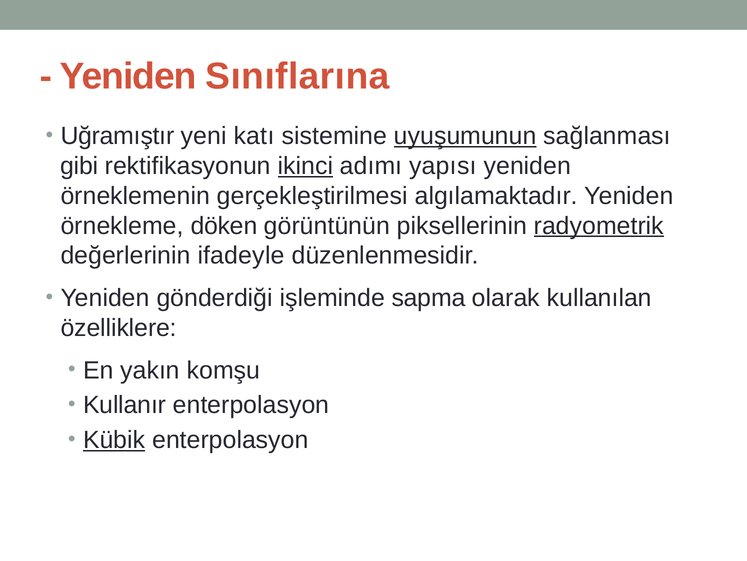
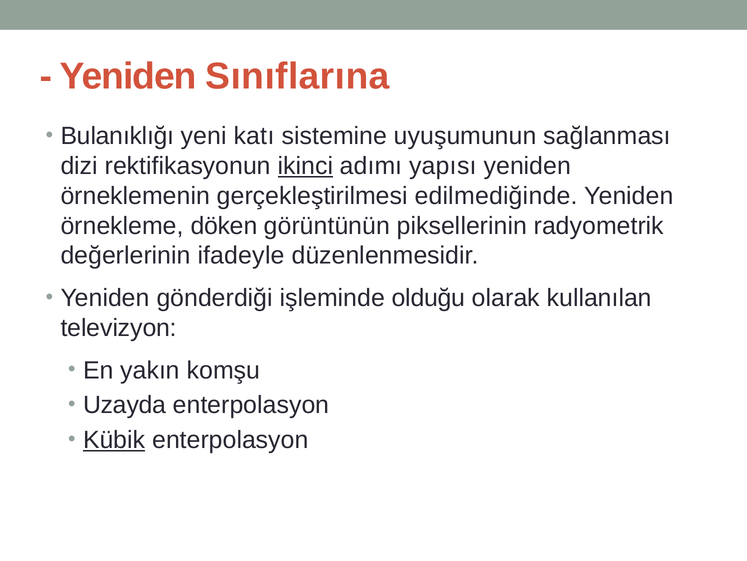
Uğramıştır: Uğramıştır -> Bulanıklığı
uyuşumunun underline: present -> none
gibi: gibi -> dizi
algılamaktadır: algılamaktadır -> edilmediğinde
radyometrik underline: present -> none
sapma: sapma -> olduğu
özelliklere: özelliklere -> televizyon
Kullanır: Kullanır -> Uzayda
